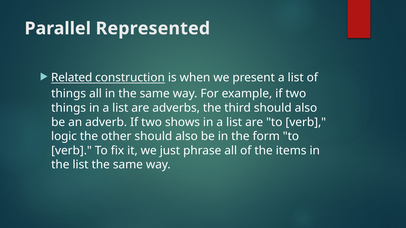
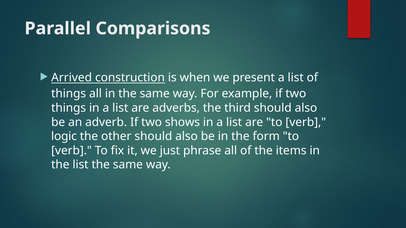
Represented: Represented -> Comparisons
Related: Related -> Arrived
